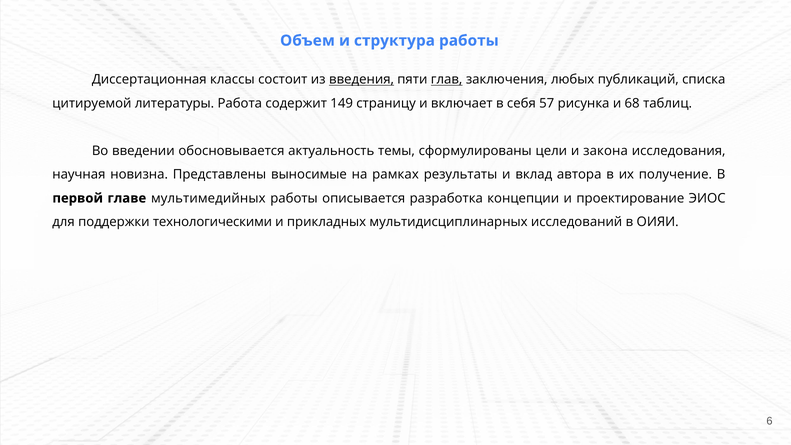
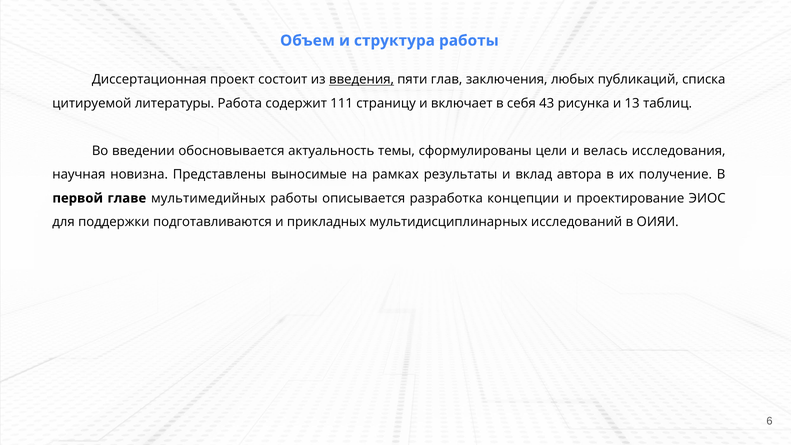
классы: классы -> проект
глав underline: present -> none
149: 149 -> 111
57: 57 -> 43
68: 68 -> 13
закона: закона -> велась
технологическими: технологическими -> подготавливаются
